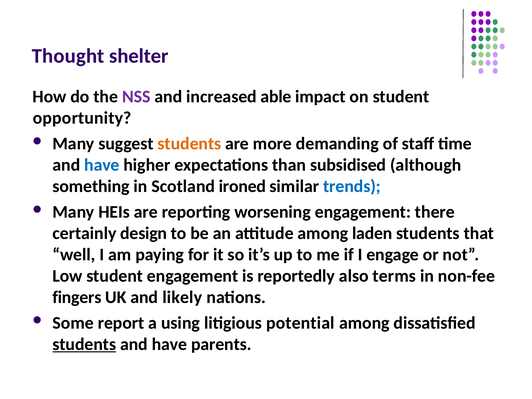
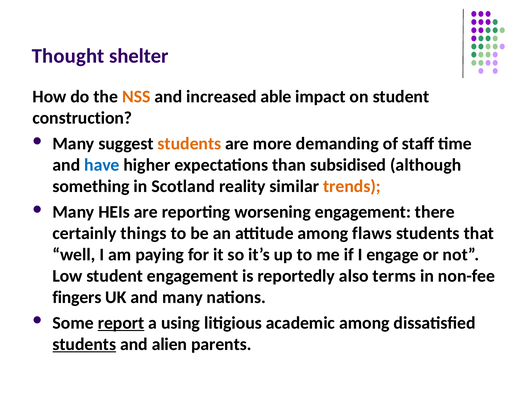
NSS colour: purple -> orange
opportunity: opportunity -> construction
ironed: ironed -> reality
trends colour: blue -> orange
design: design -> things
laden: laden -> flaws
and likely: likely -> many
report underline: none -> present
potential: potential -> academic
have at (169, 344): have -> alien
